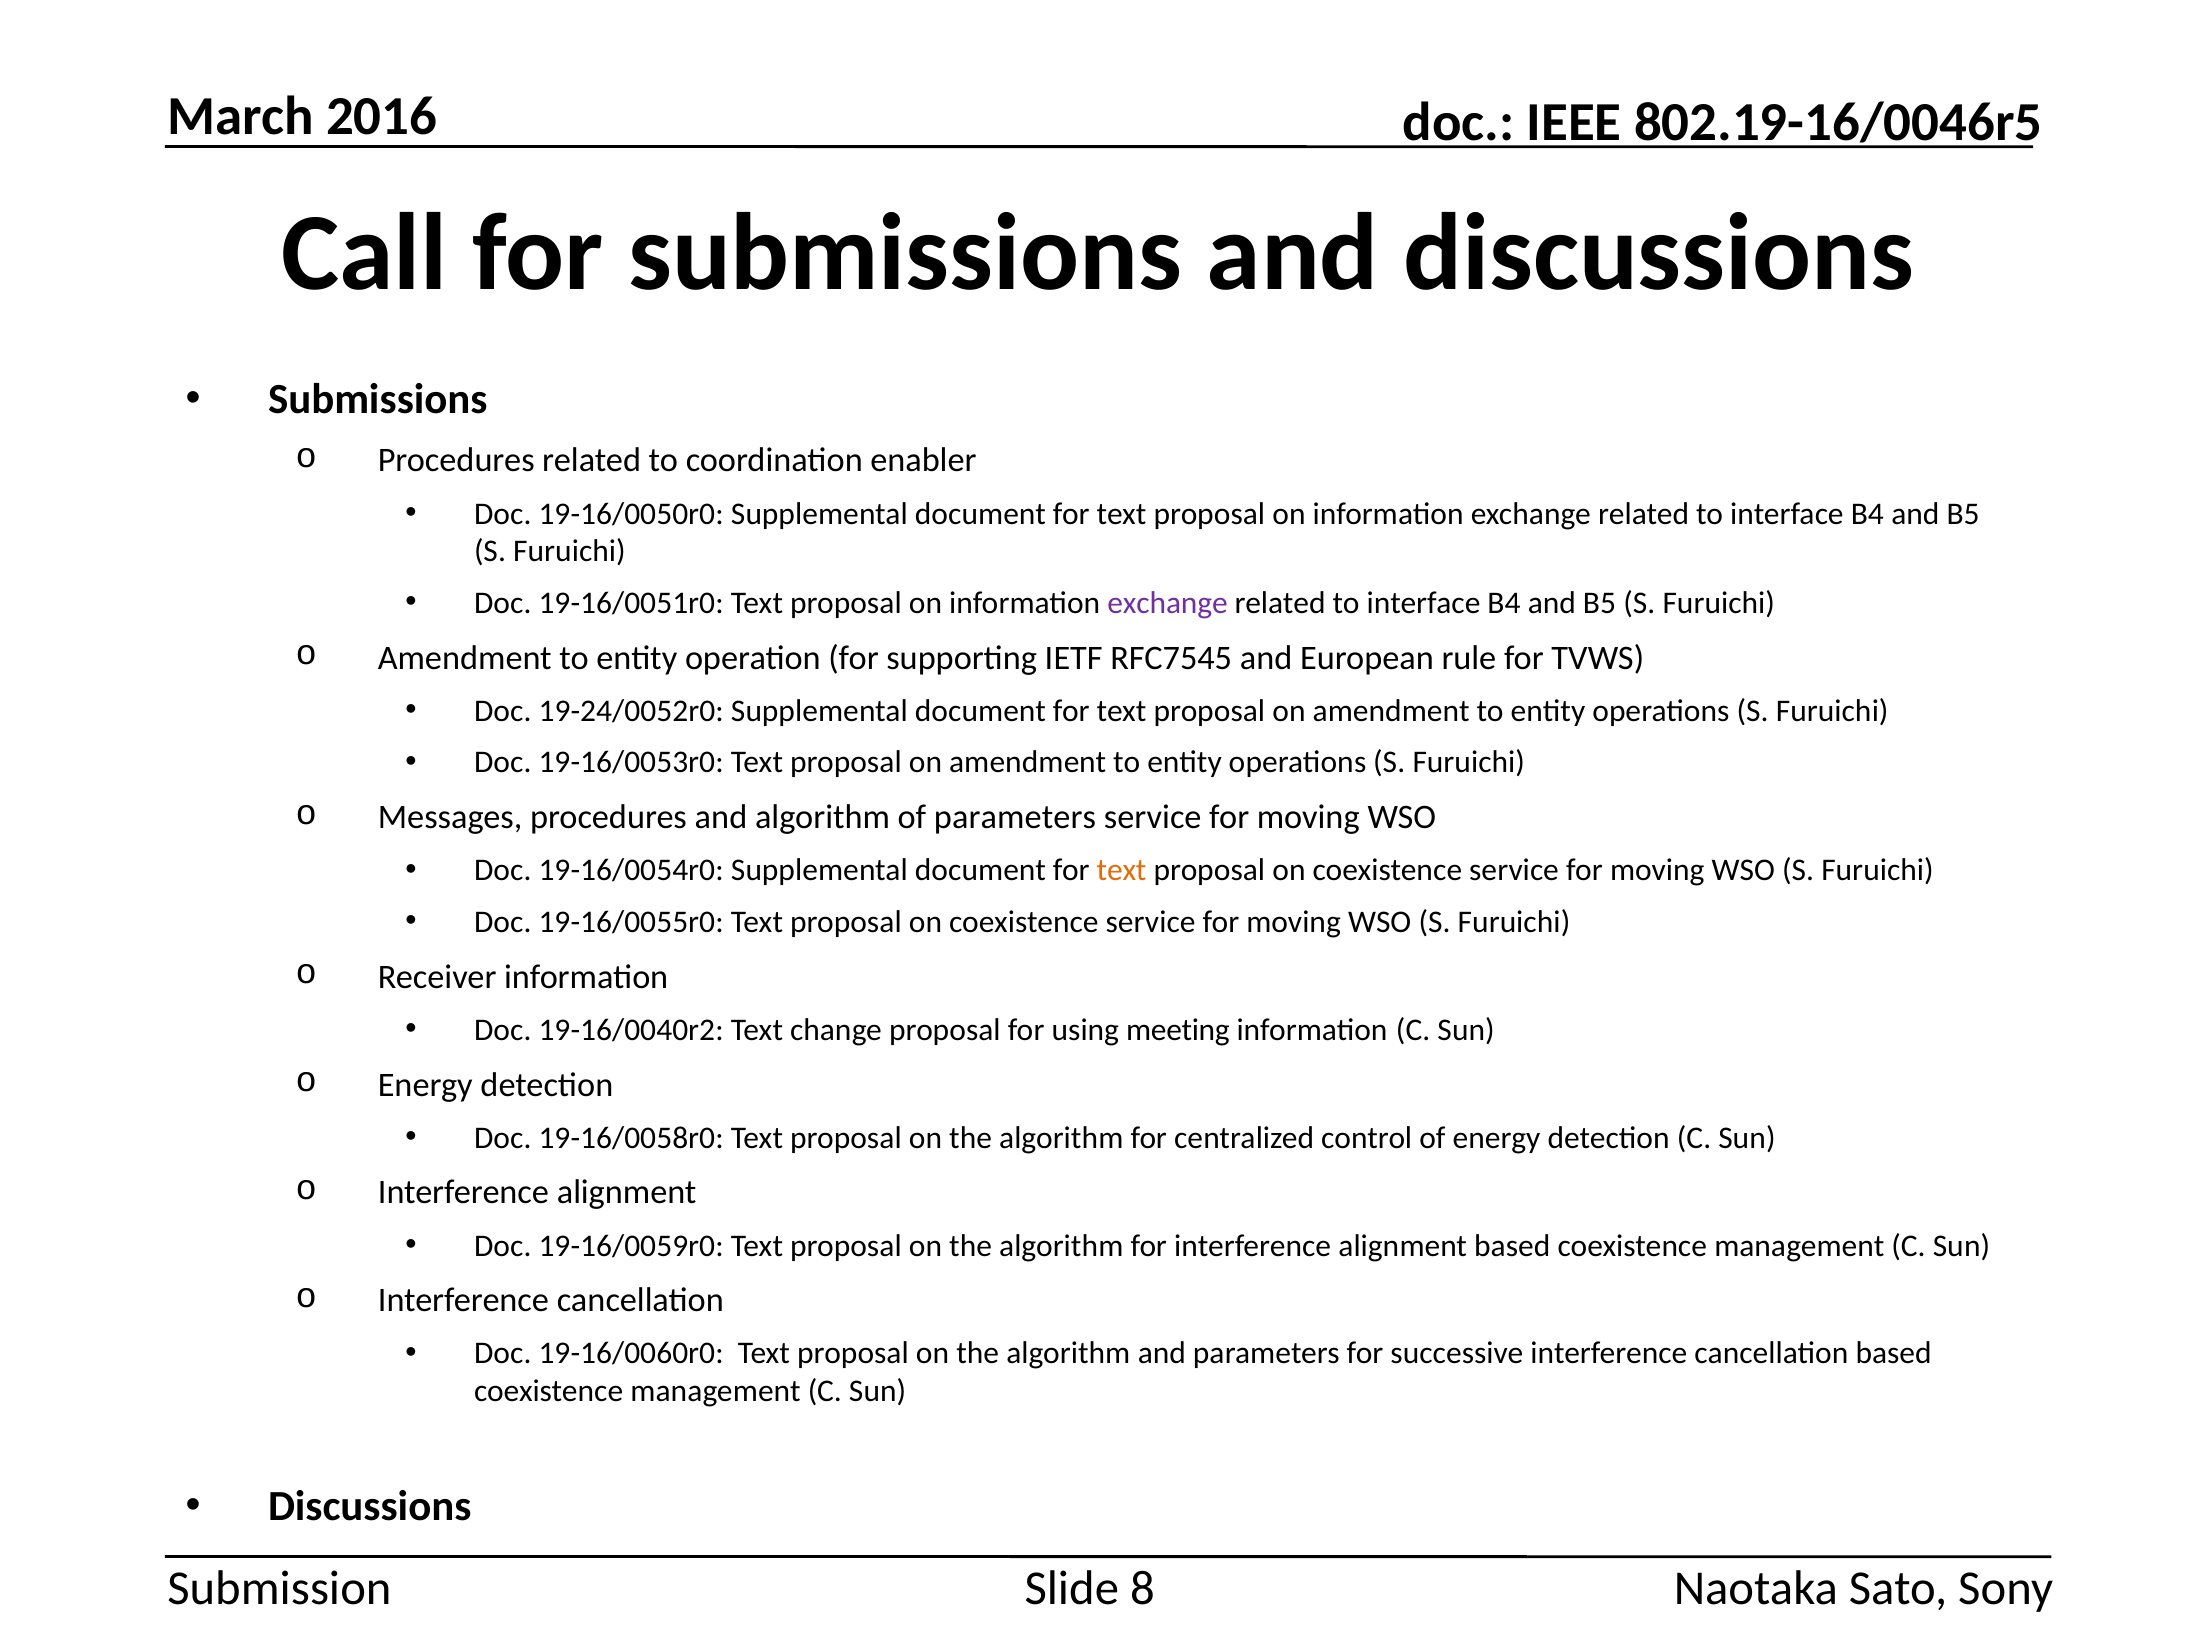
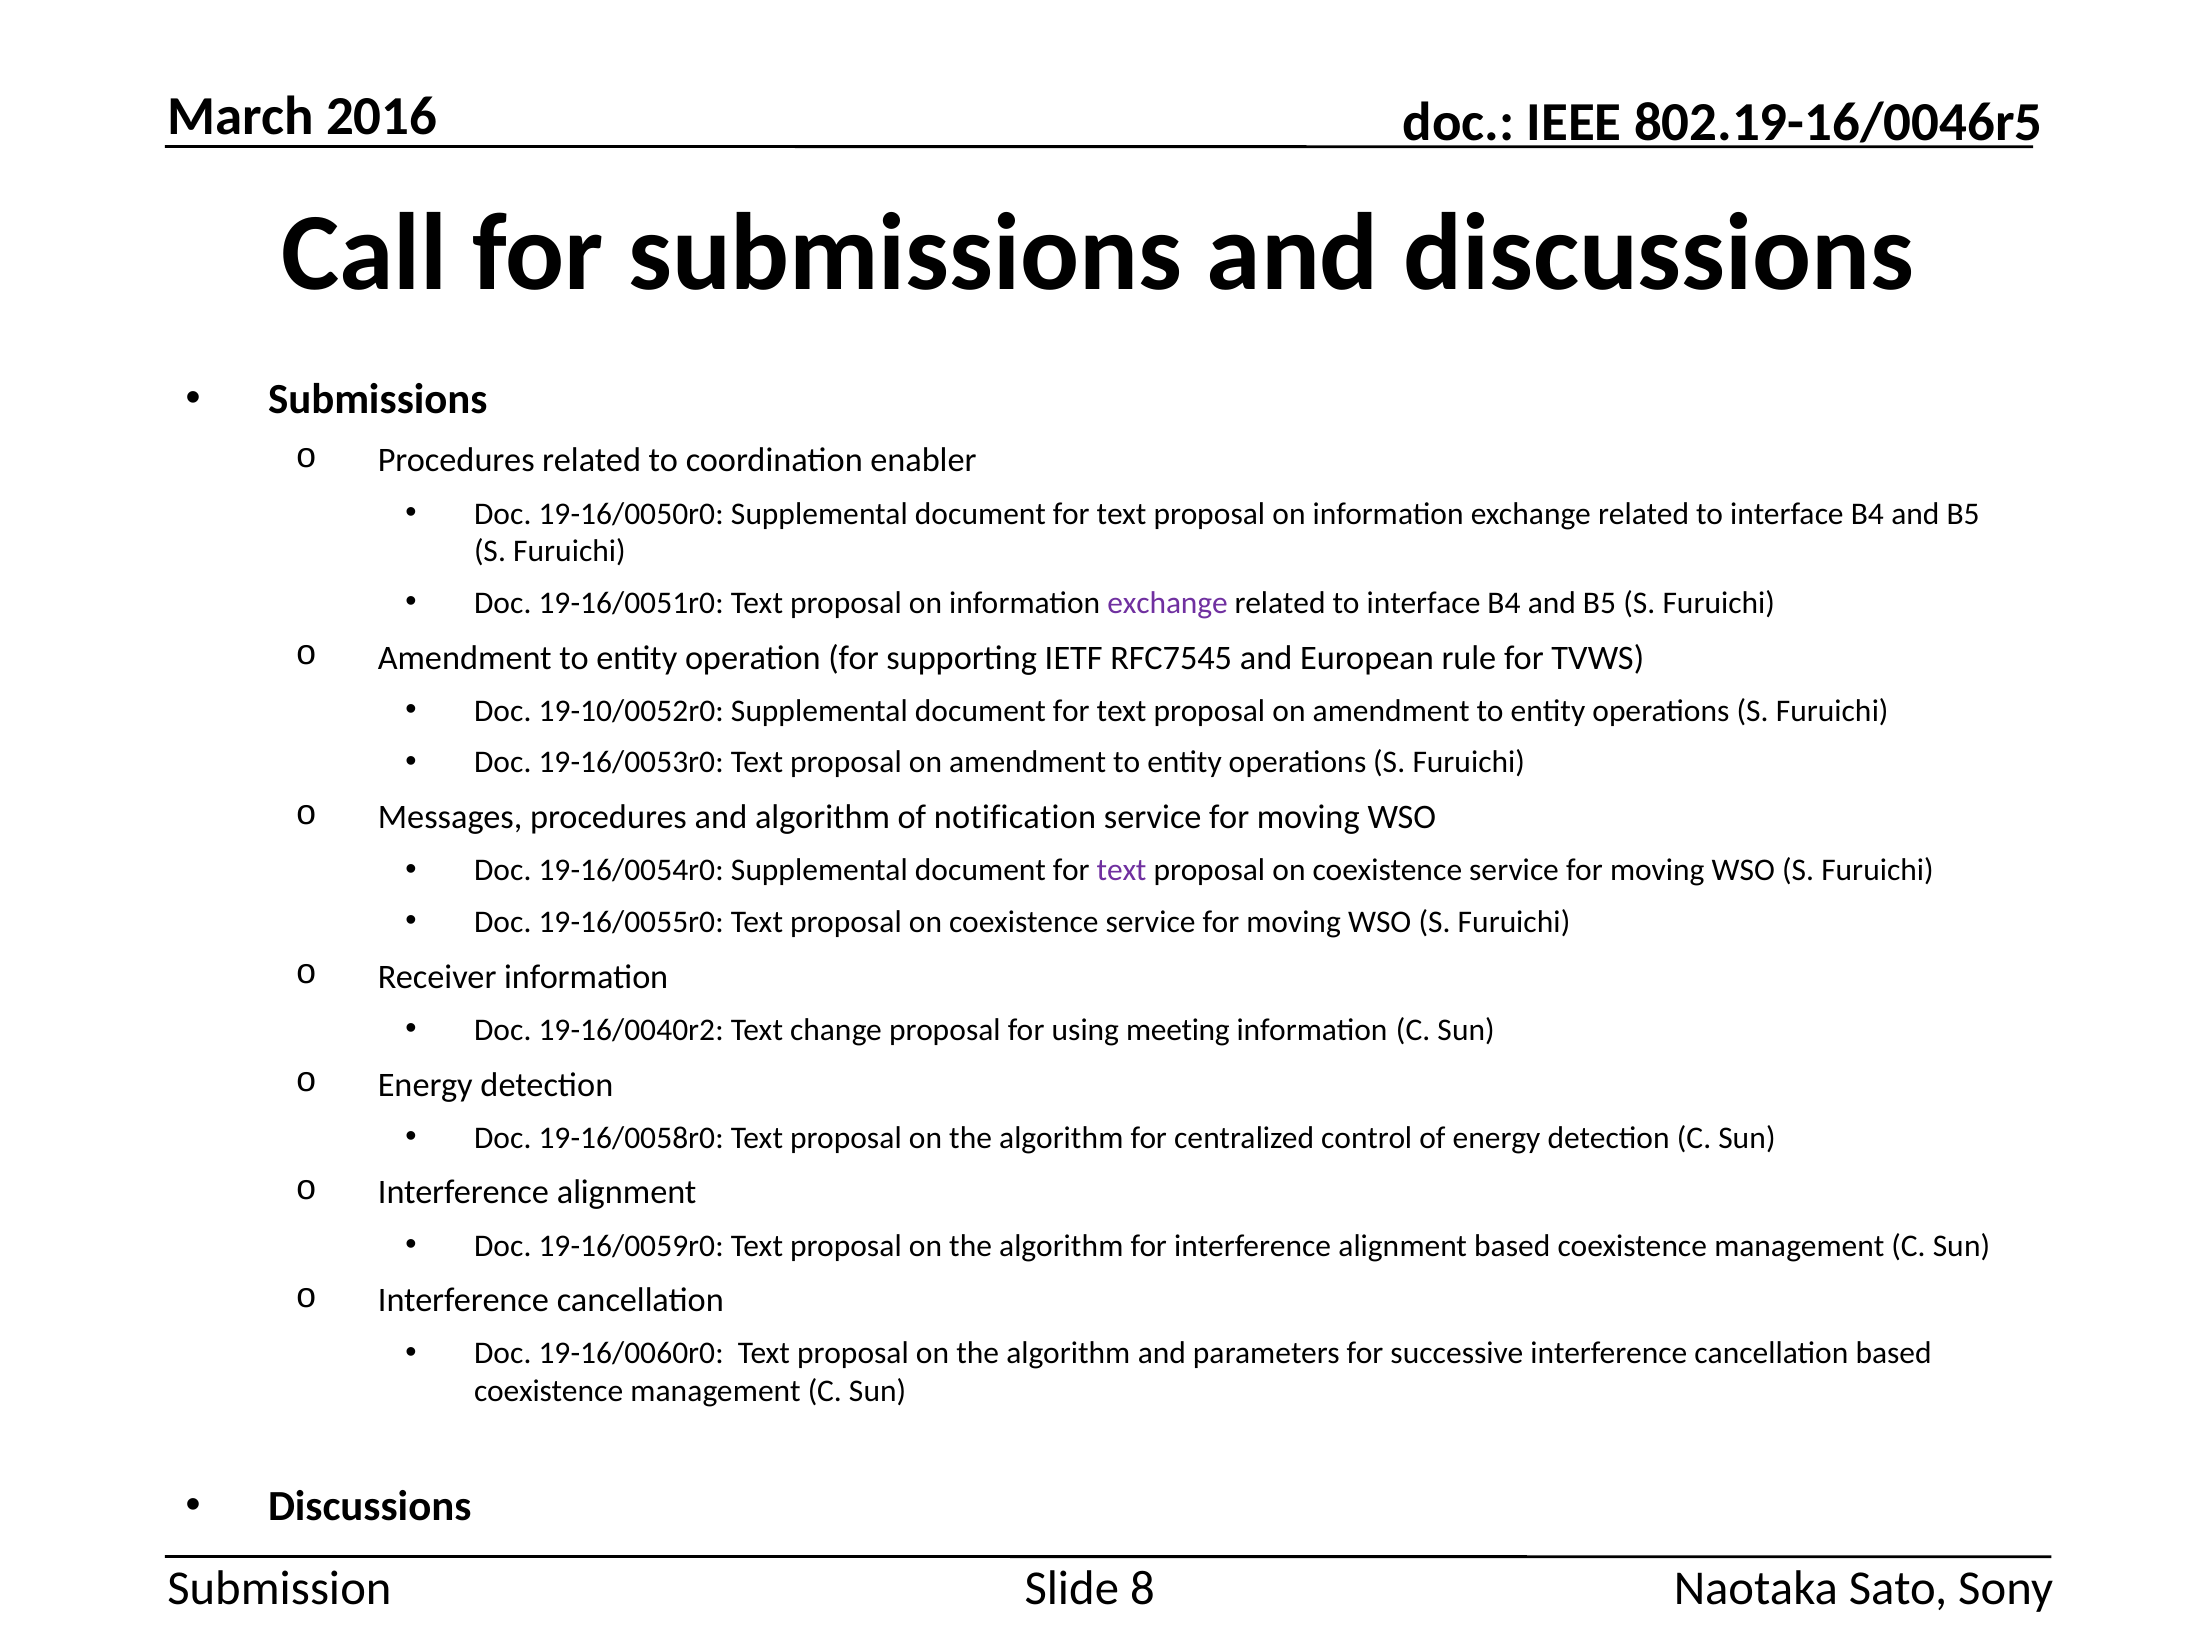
19-24/0052r0: 19-24/0052r0 -> 19-10/0052r0
of parameters: parameters -> notification
text at (1122, 871) colour: orange -> purple
